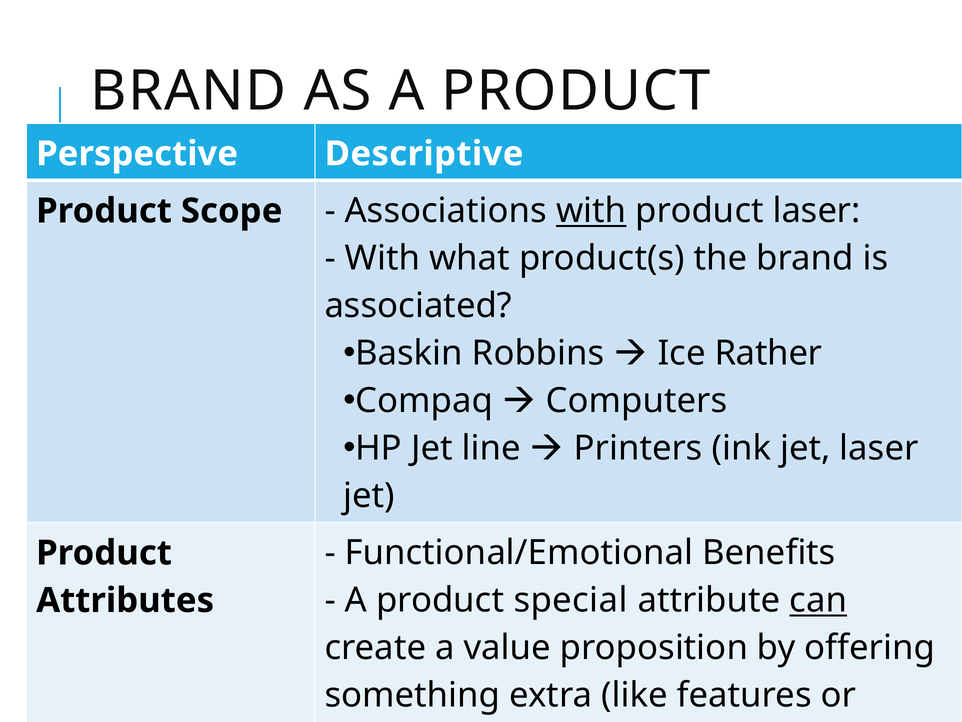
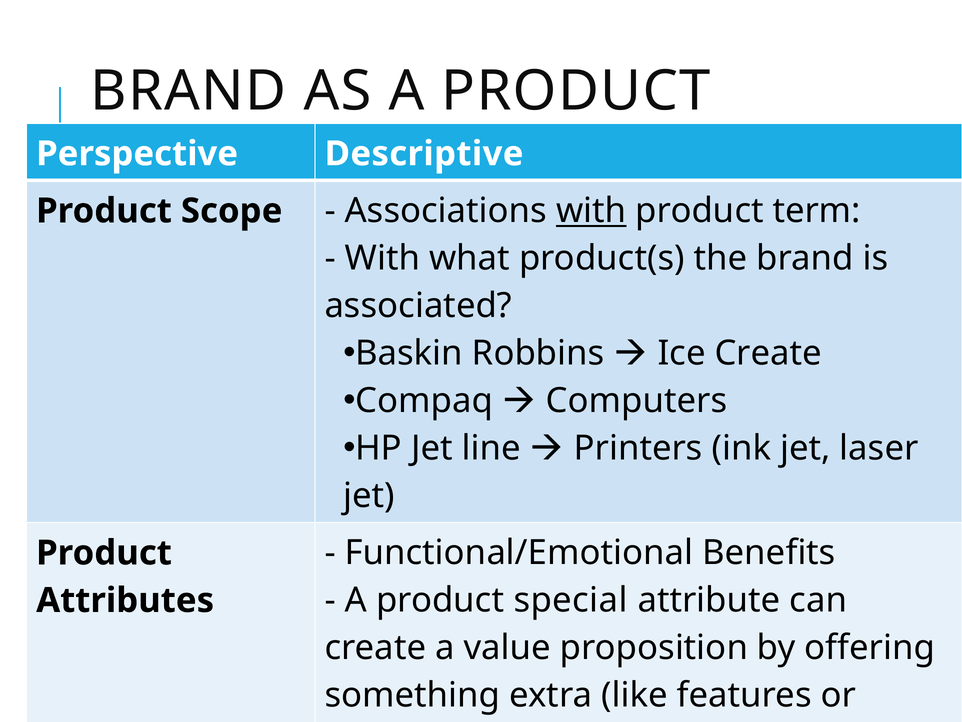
product laser: laser -> term
Ice Rather: Rather -> Create
can underline: present -> none
